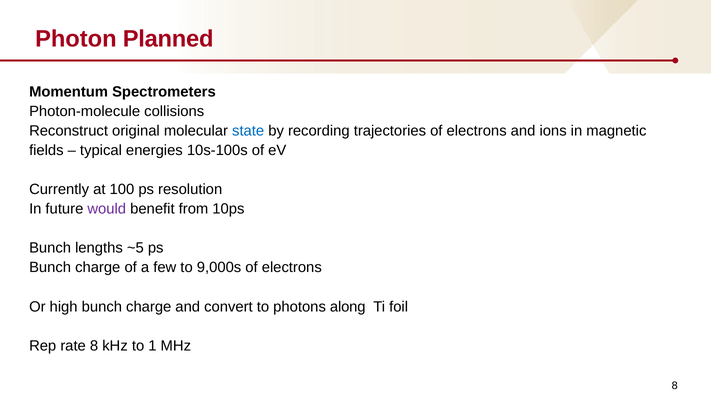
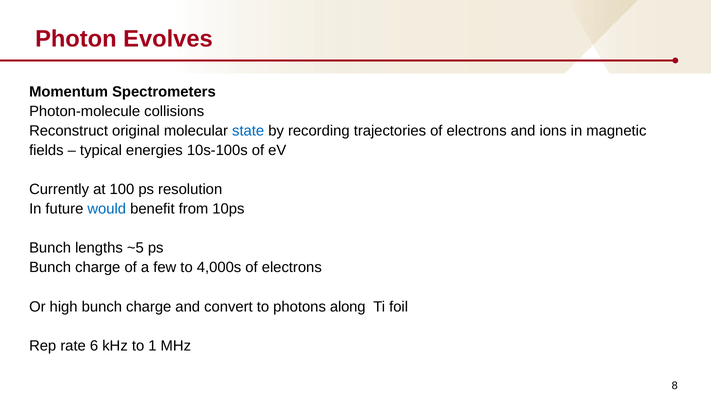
Planned: Planned -> Evolves
would colour: purple -> blue
9,000s: 9,000s -> 4,000s
rate 8: 8 -> 6
